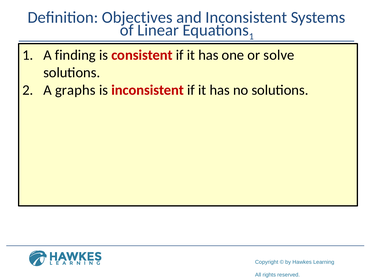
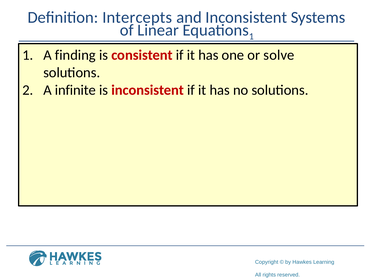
Objectives: Objectives -> Intercepts
graphs: graphs -> infinite
